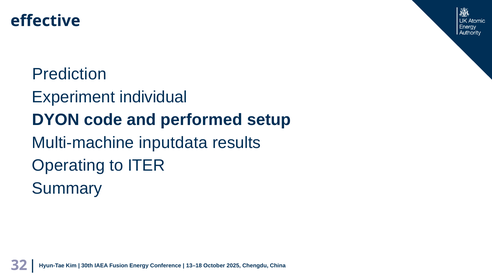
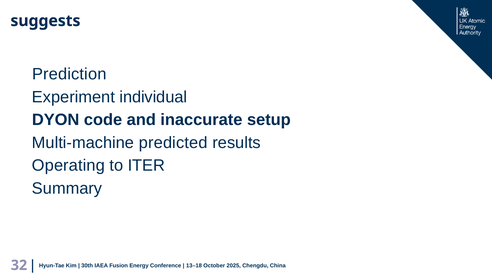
effective: effective -> suggests
performed: performed -> inaccurate
inputdata: inputdata -> predicted
